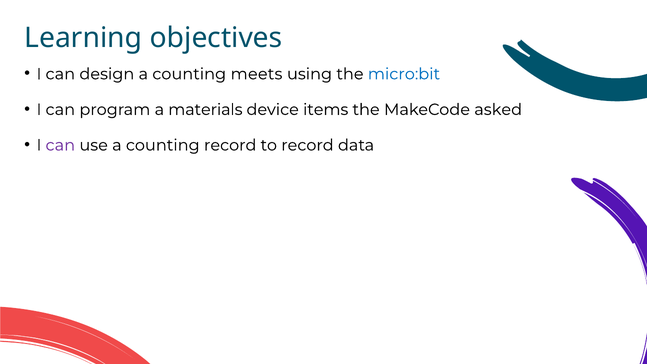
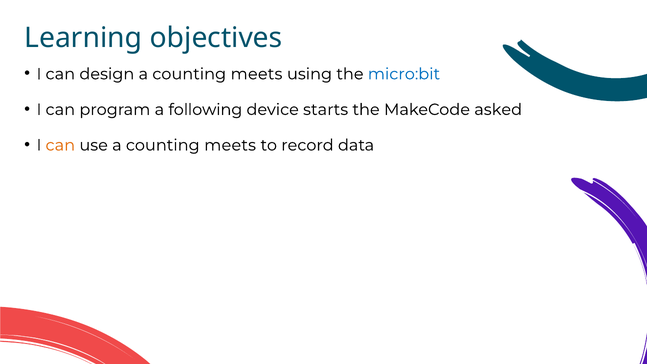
materials: materials -> following
items: items -> starts
can at (60, 145) colour: purple -> orange
use a counting record: record -> meets
